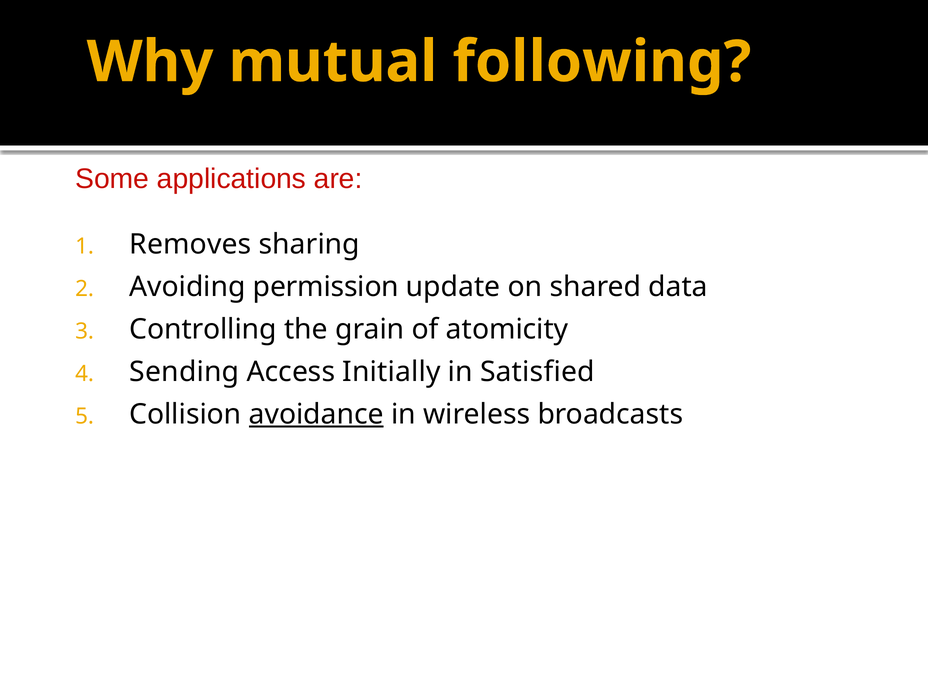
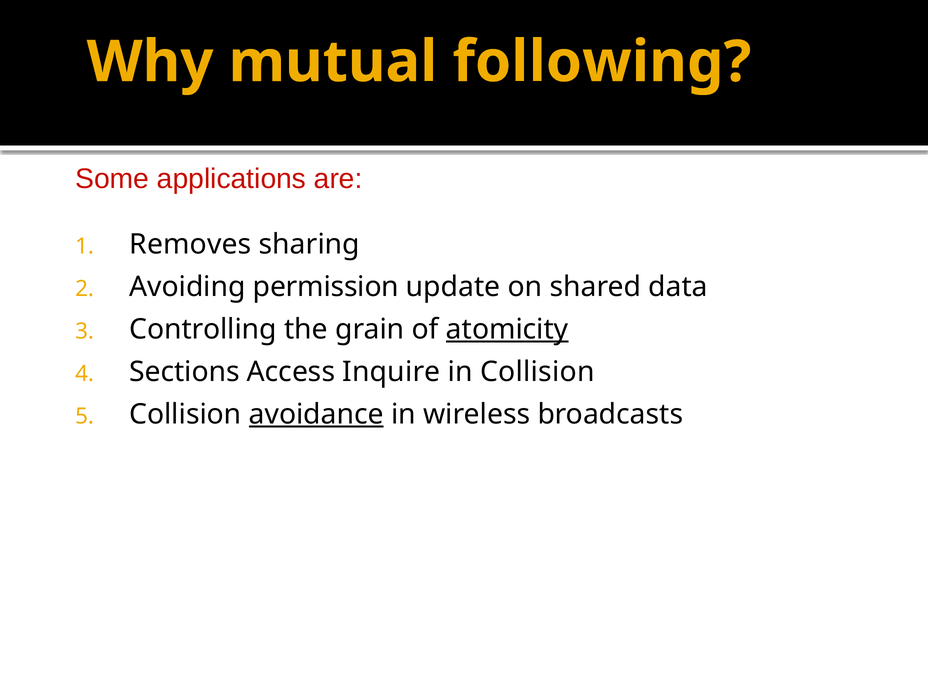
atomicity underline: none -> present
Sending: Sending -> Sections
Initially: Initially -> Inquire
in Satisfied: Satisfied -> Collision
